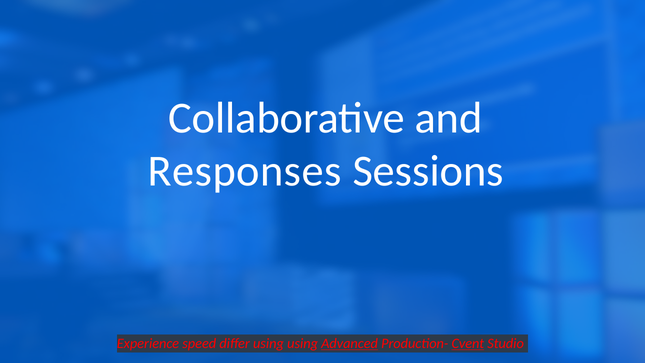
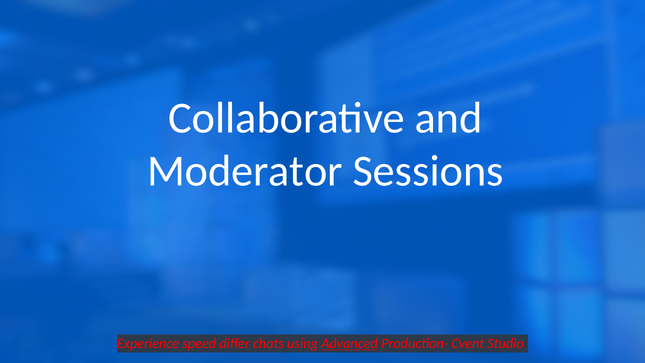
Responses: Responses -> Moderator
differ using: using -> chats
Cvent underline: present -> none
